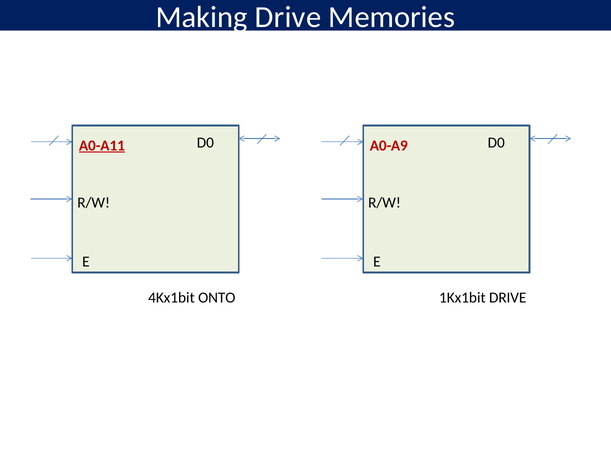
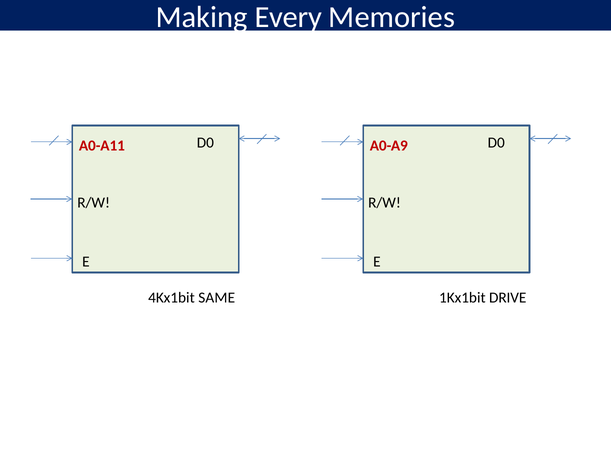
Making Drive: Drive -> Every
A0-A11 underline: present -> none
ONTO: ONTO -> SAME
